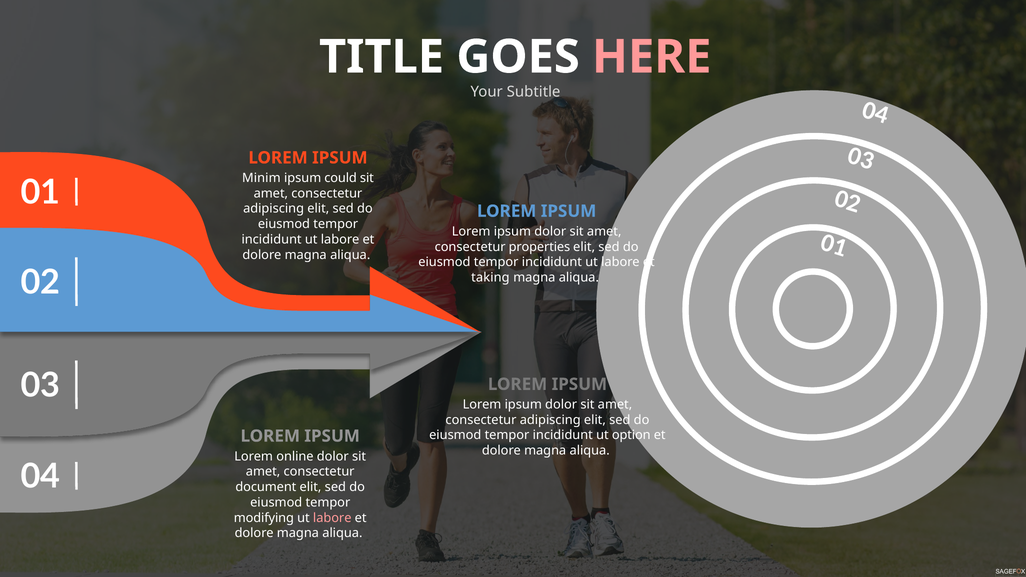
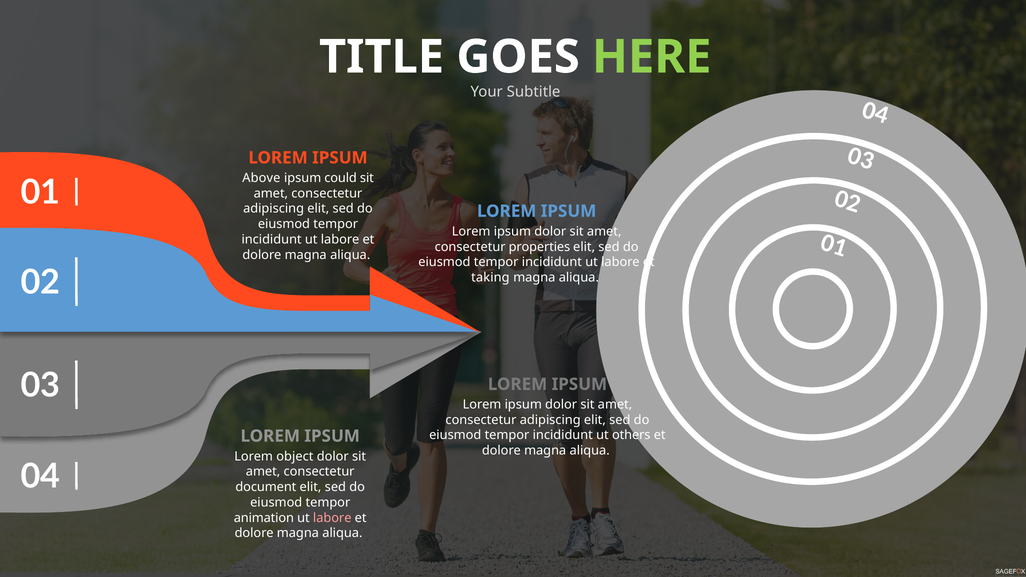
HERE colour: pink -> light green
Minim: Minim -> Above
option: option -> others
online: online -> object
modifying: modifying -> animation
